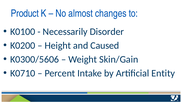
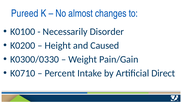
Product: Product -> Pureed
K0300/5606: K0300/5606 -> K0300/0330
Skin/Gain: Skin/Gain -> Pain/Gain
Entity: Entity -> Direct
